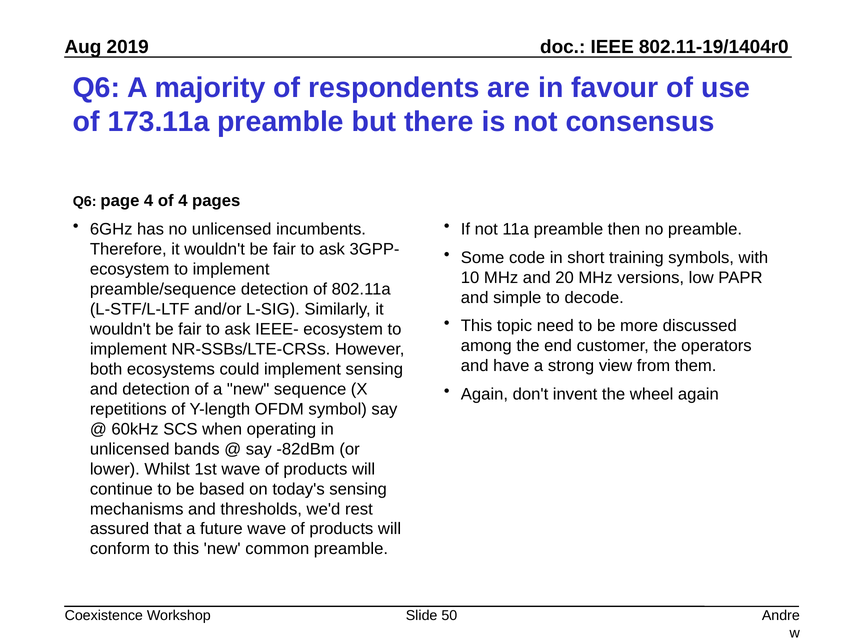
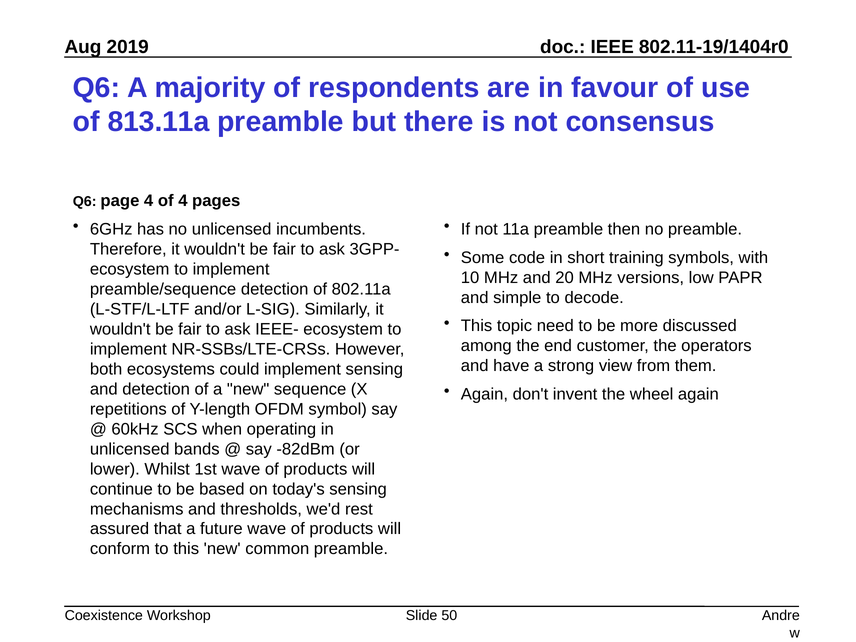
173.11a: 173.11a -> 813.11a
